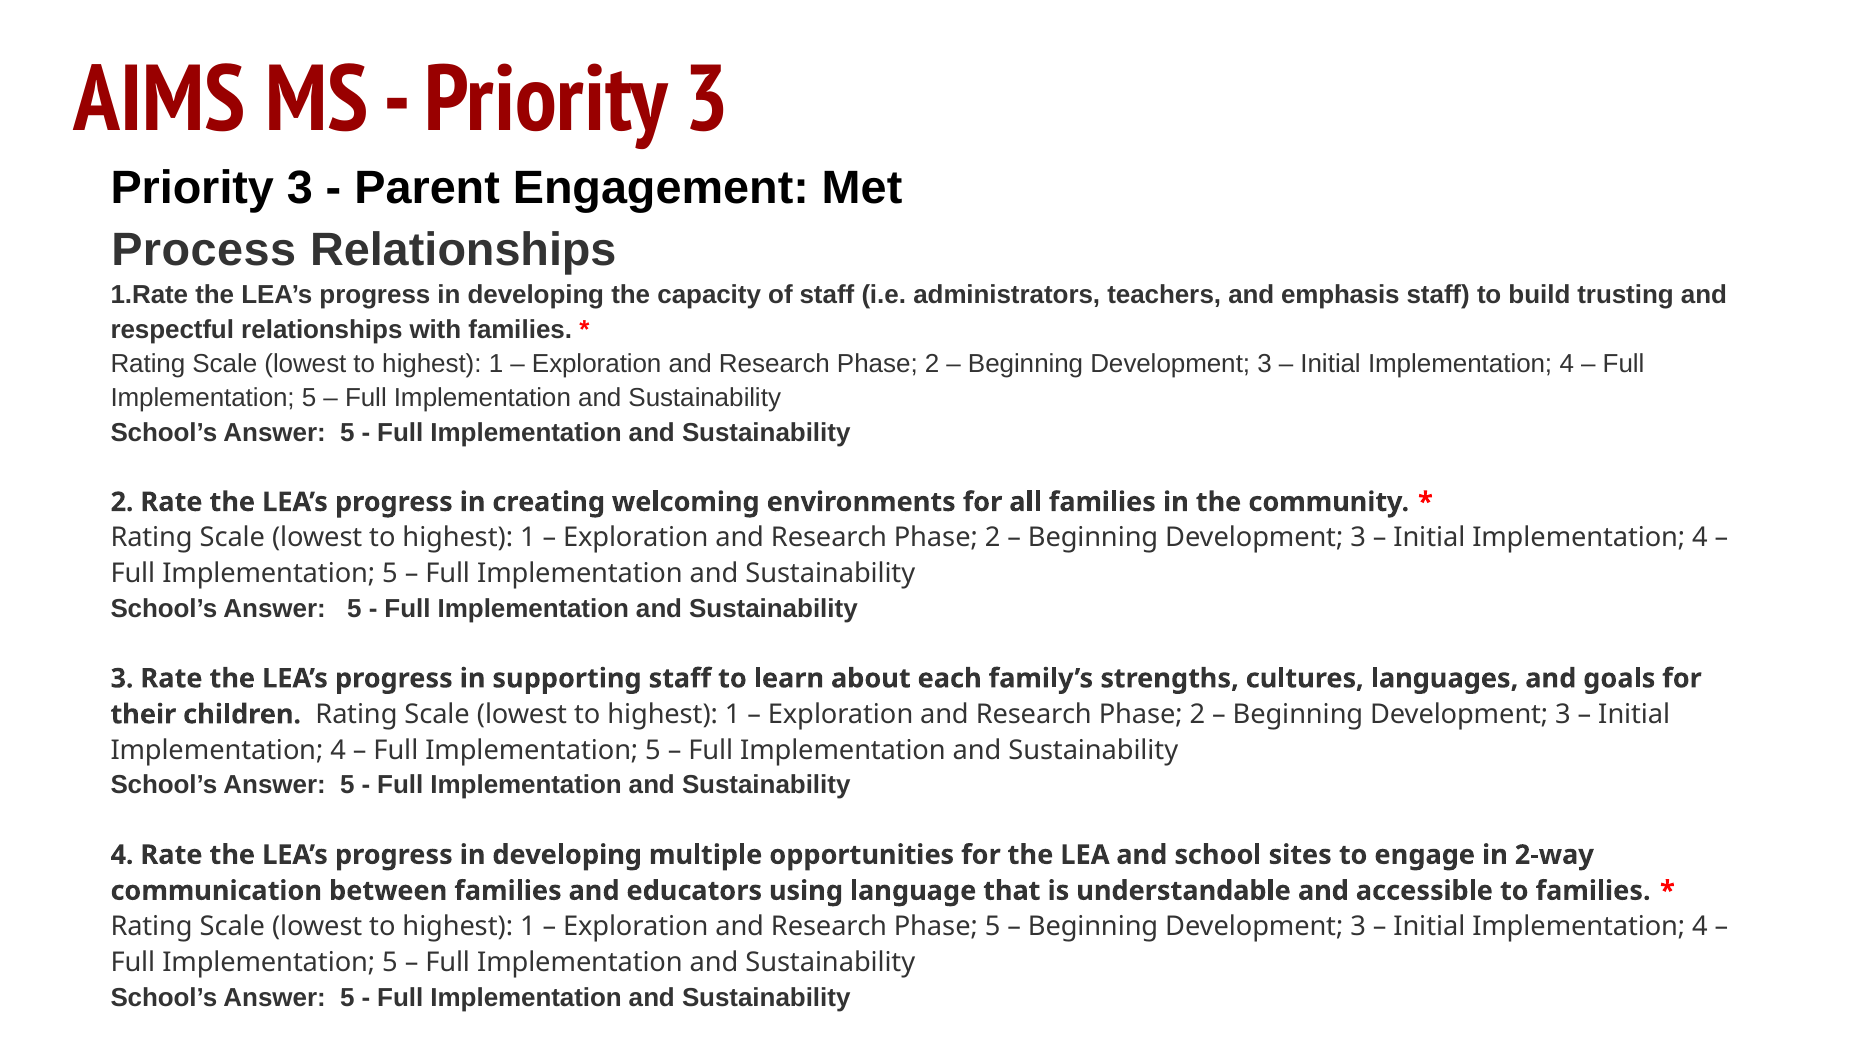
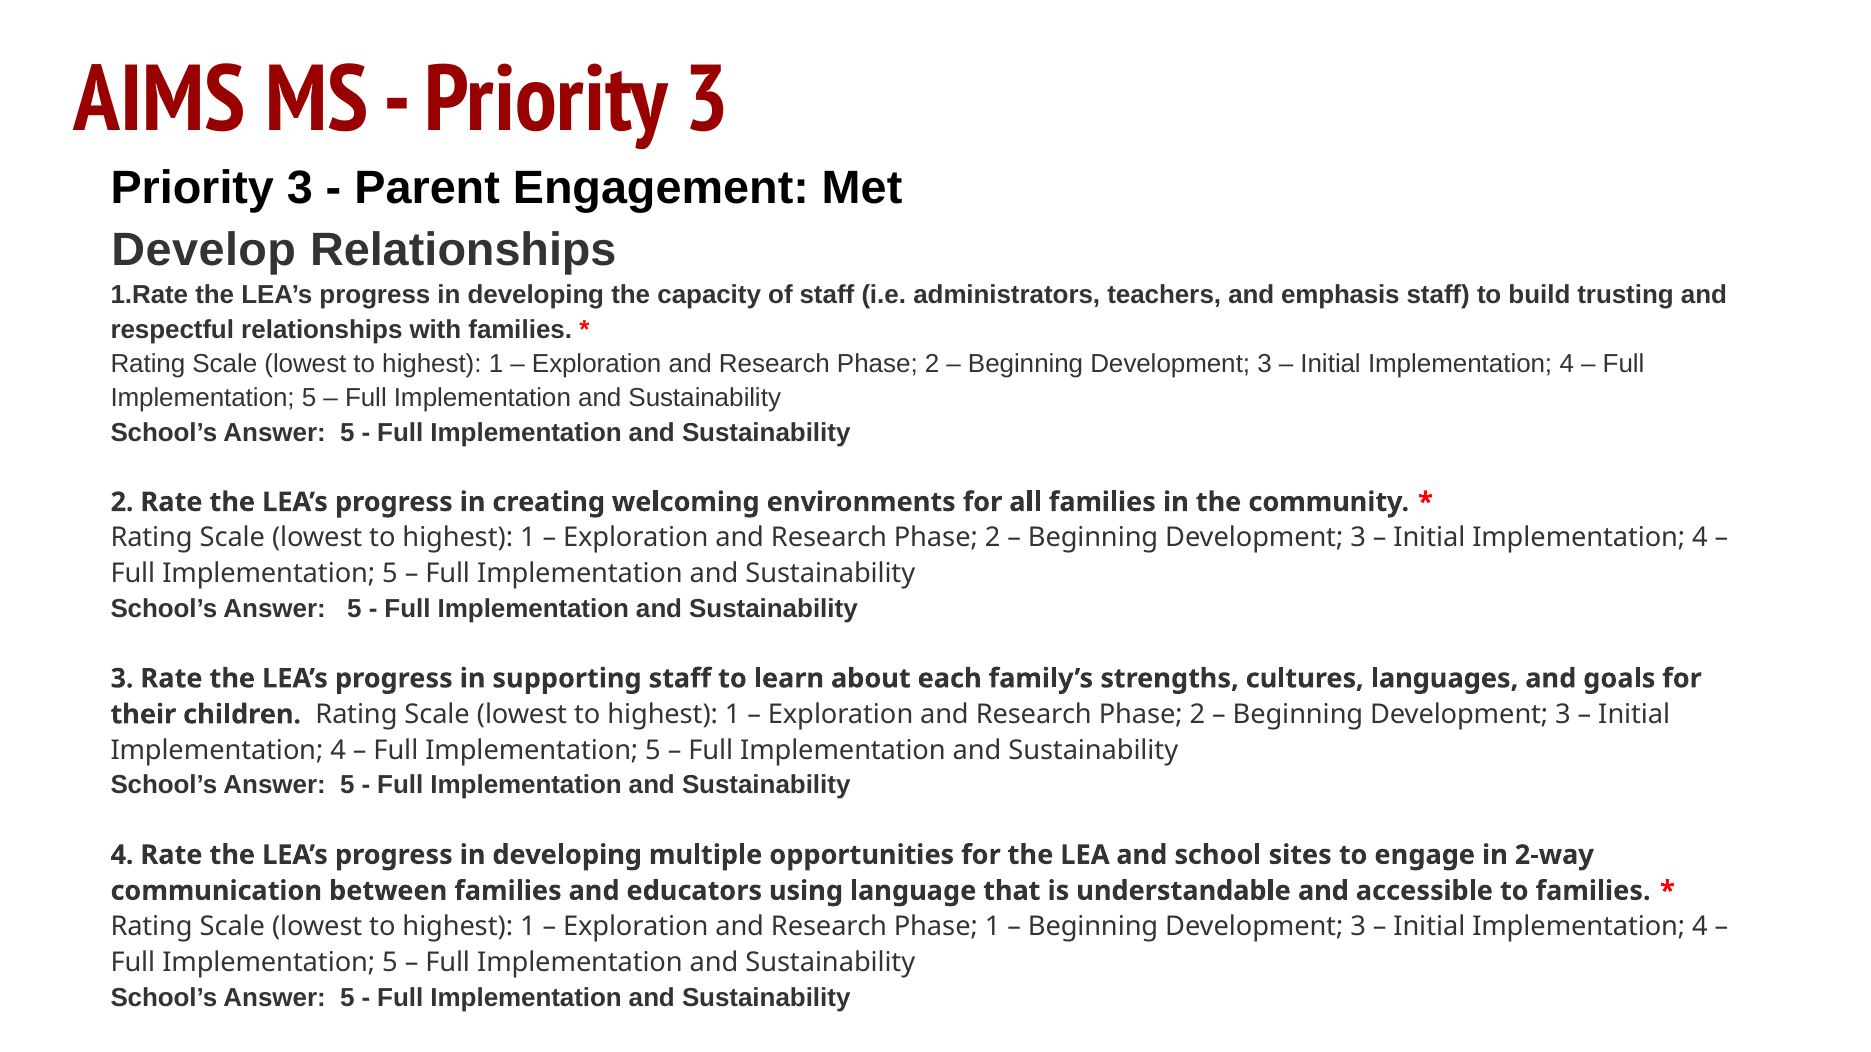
Process: Process -> Develop
Phase 5: 5 -> 1
